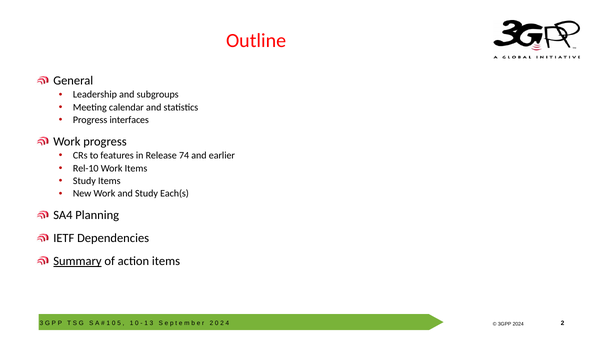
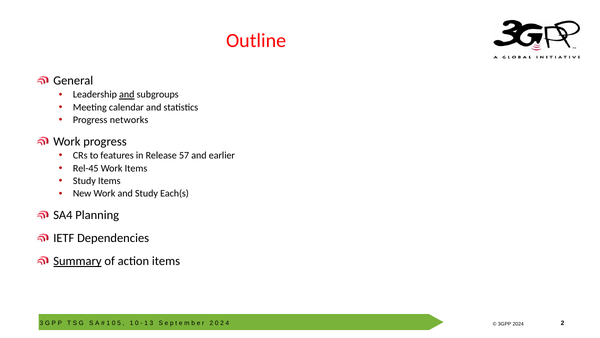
and at (127, 95) underline: none -> present
interfaces: interfaces -> networks
74: 74 -> 57
Rel-10: Rel-10 -> Rel-45
